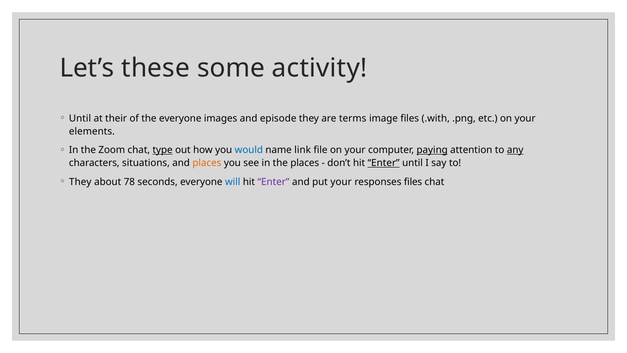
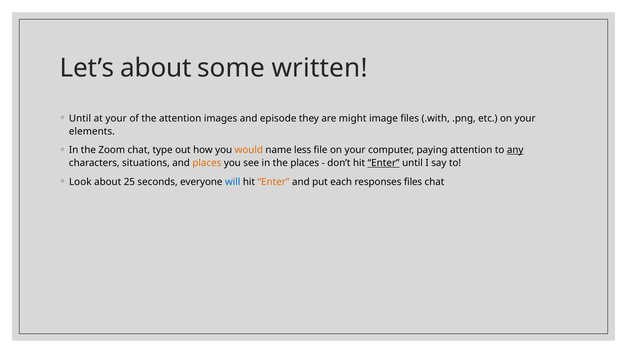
Let’s these: these -> about
activity: activity -> written
at their: their -> your
the everyone: everyone -> attention
terms: terms -> might
type underline: present -> none
would colour: blue -> orange
link: link -> less
paying underline: present -> none
They at (80, 182): They -> Look
78: 78 -> 25
Enter at (274, 182) colour: purple -> orange
put your: your -> each
